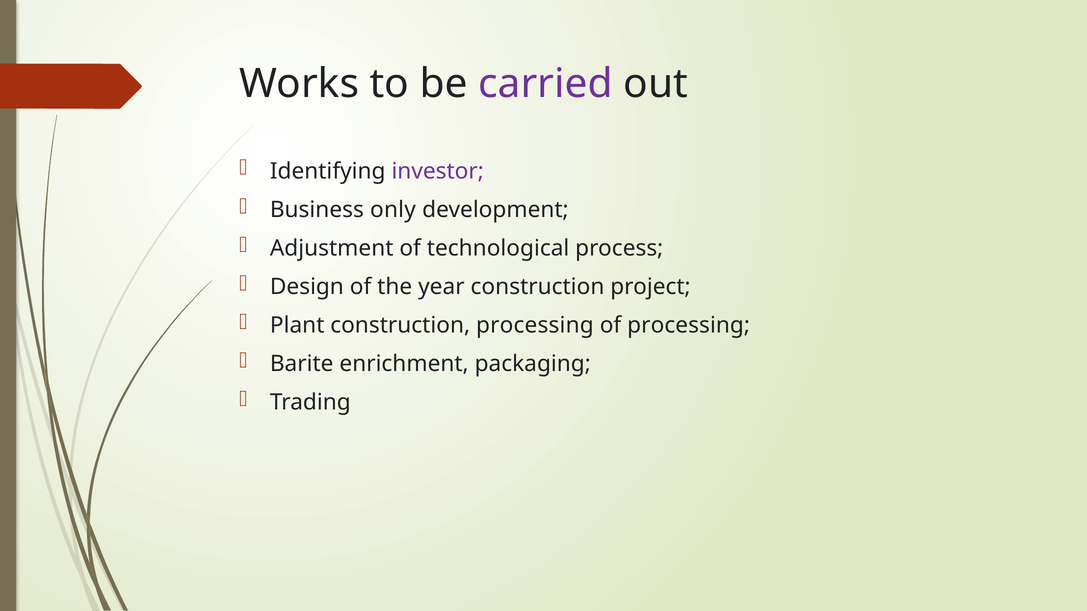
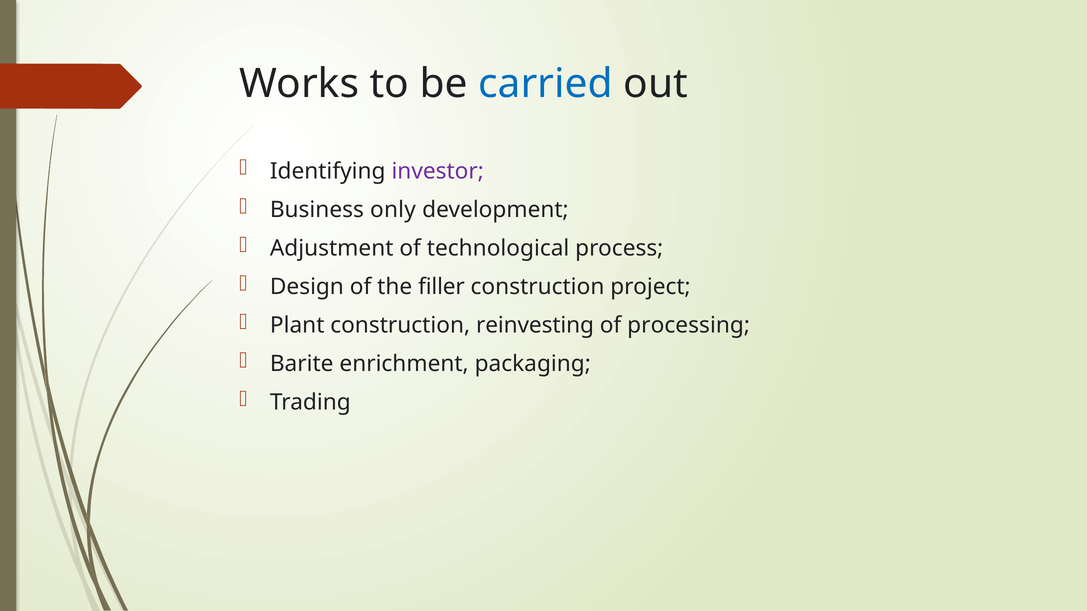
carried colour: purple -> blue
year: year -> filler
construction processing: processing -> reinvesting
